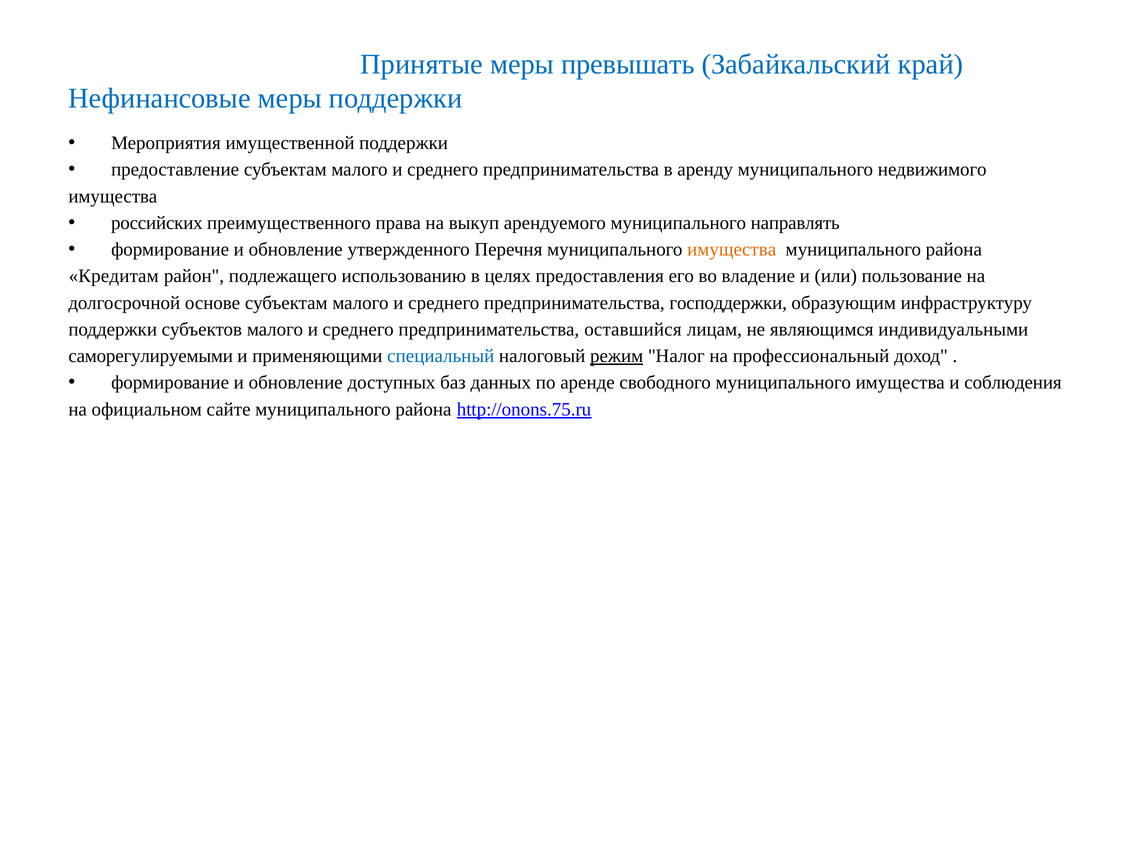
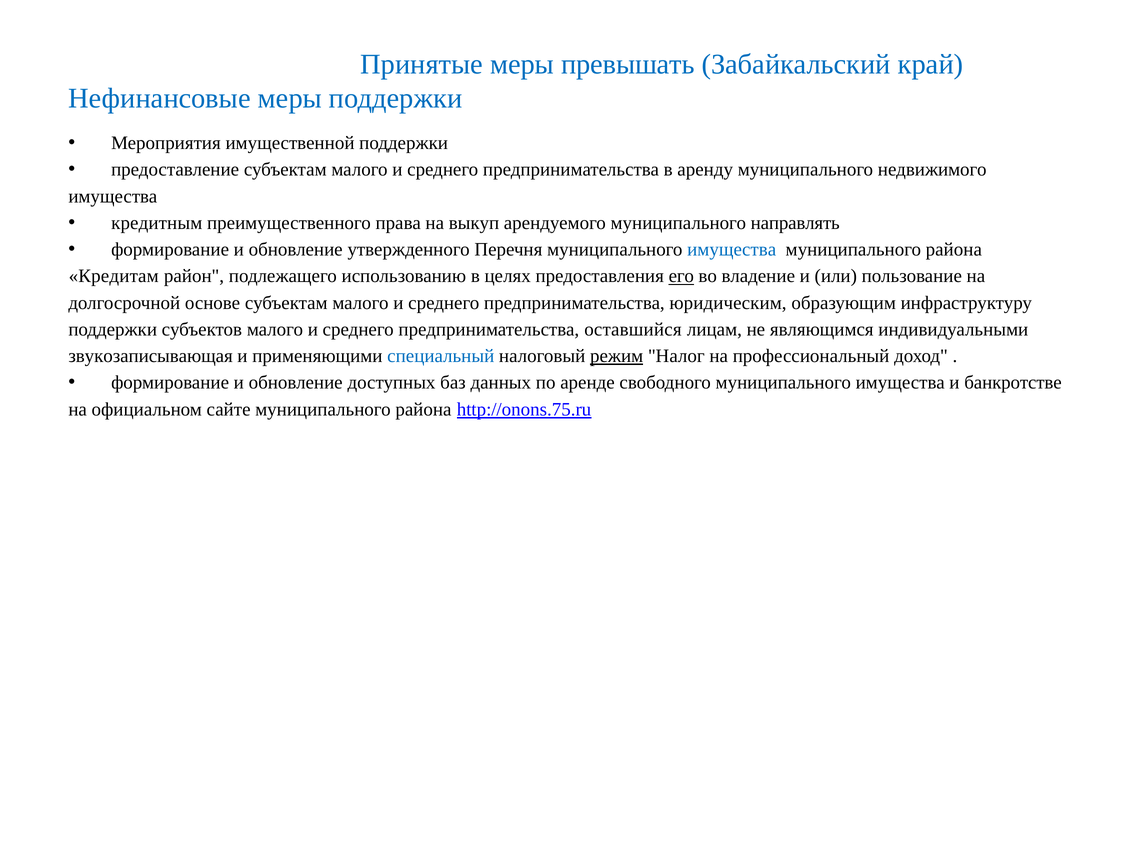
российских: российских -> кредитным
имущества at (732, 250) colour: orange -> blue
его underline: none -> present
господдержки: господдержки -> юридическим
саморегулируемыми: саморегулируемыми -> звукозаписывающая
соблюдения: соблюдения -> банкротстве
